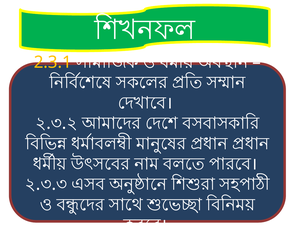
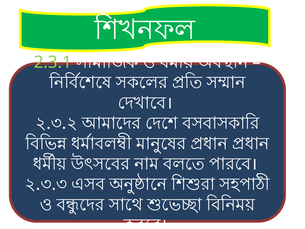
2.3.1 colour: yellow -> light green
